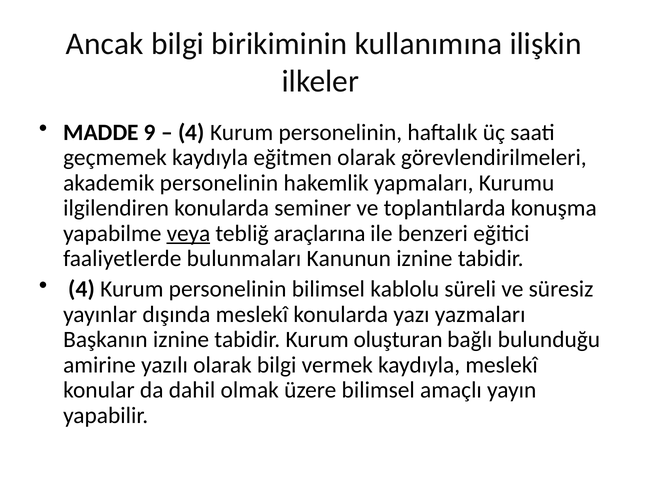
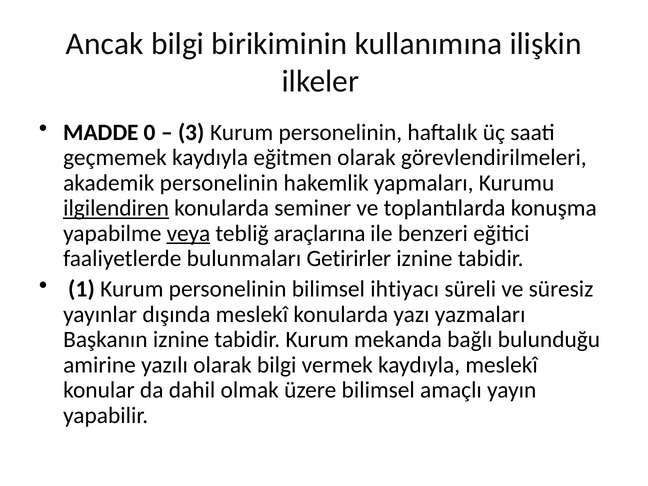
9: 9 -> 0
4 at (191, 132): 4 -> 3
ilgilendiren underline: none -> present
Kanunun: Kanunun -> Getirirler
4 at (82, 289): 4 -> 1
kablolu: kablolu -> ihtiyacı
oluşturan: oluşturan -> mekanda
